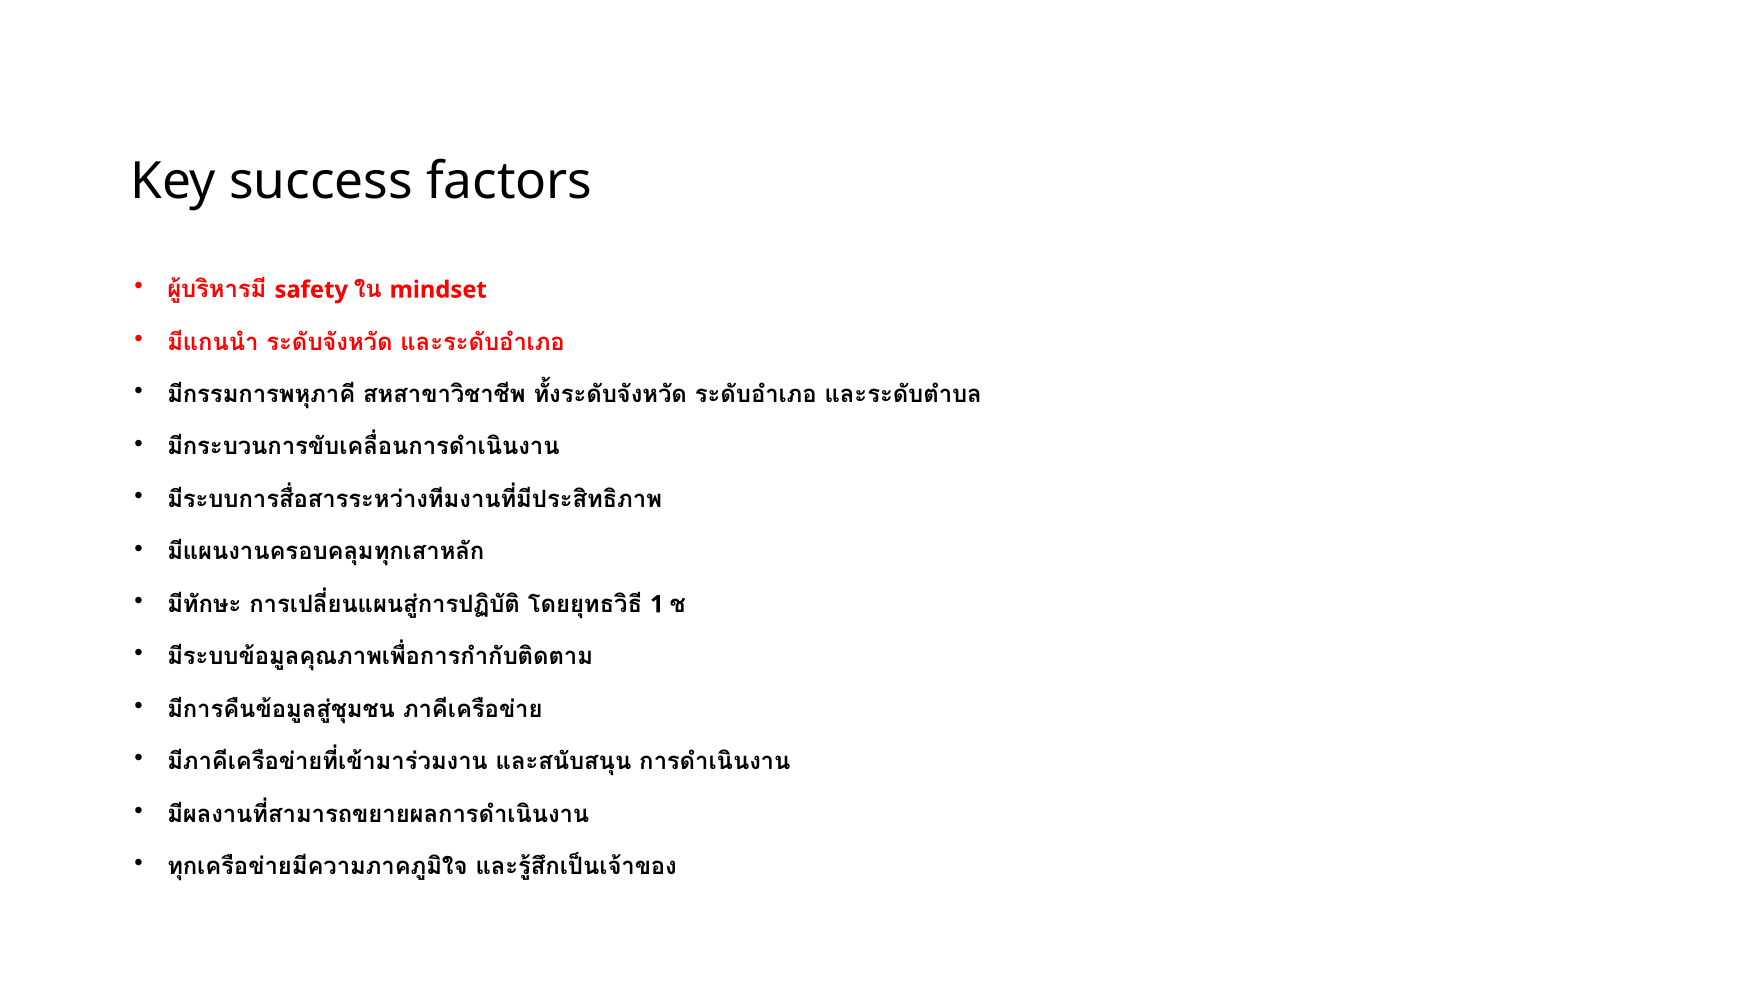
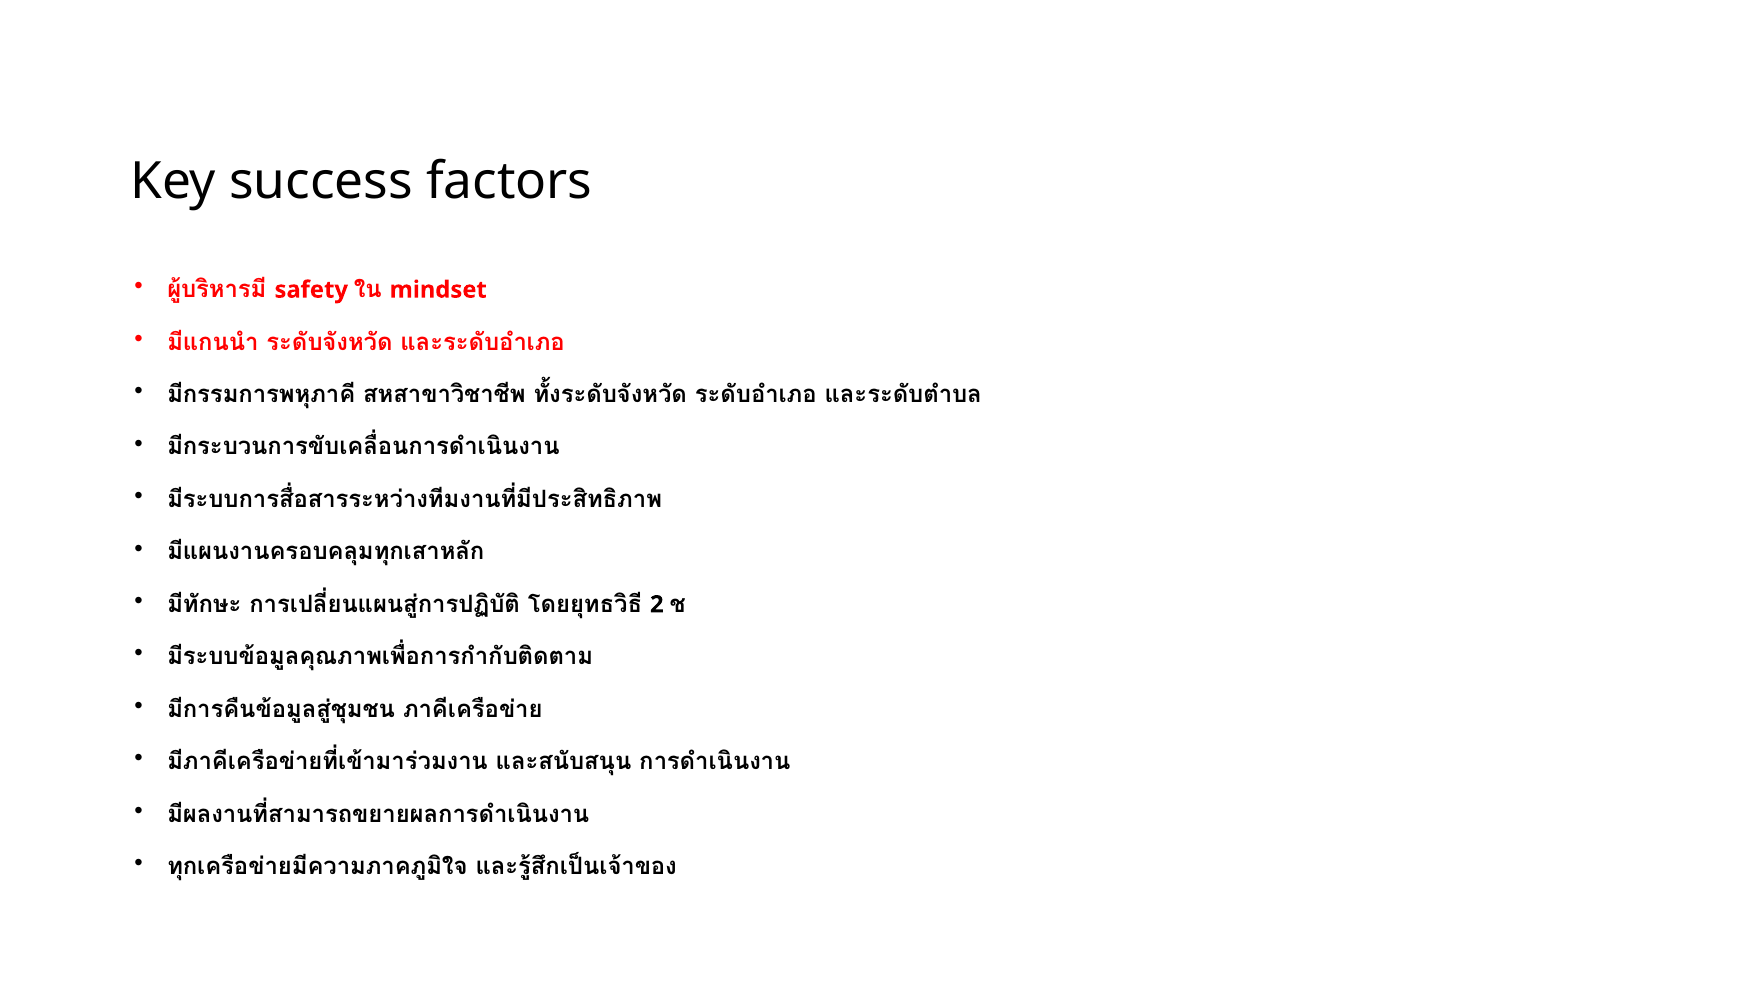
1: 1 -> 2
